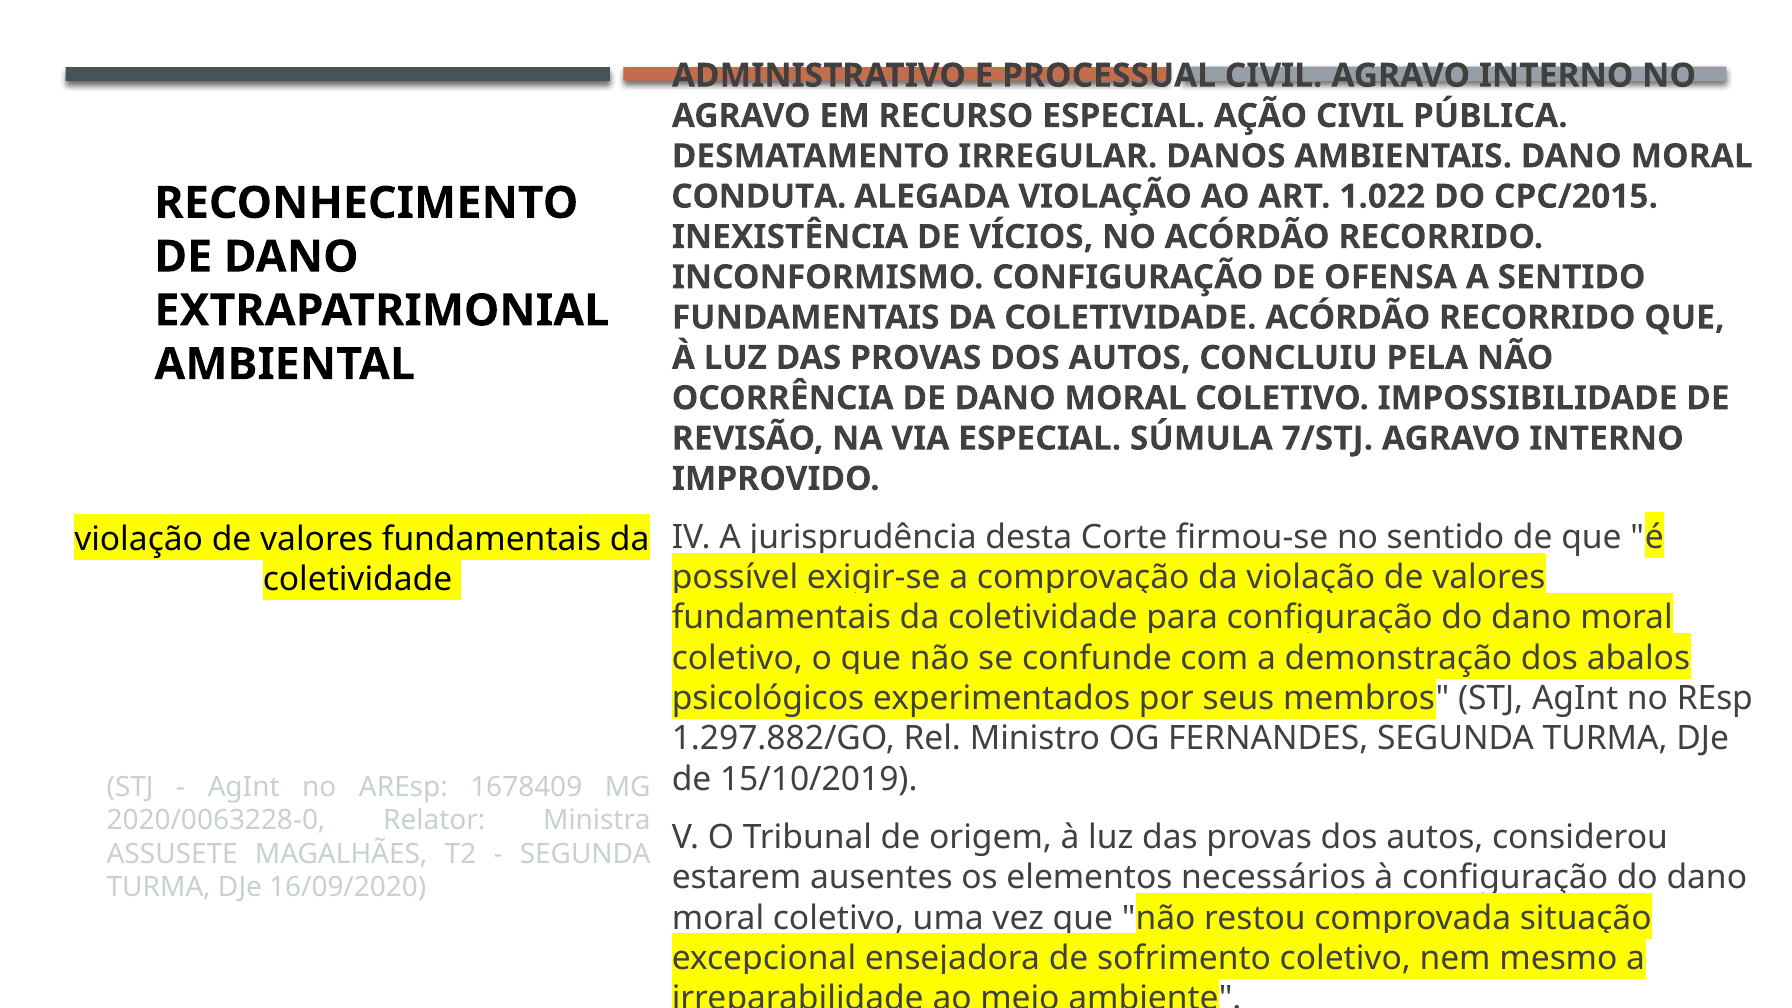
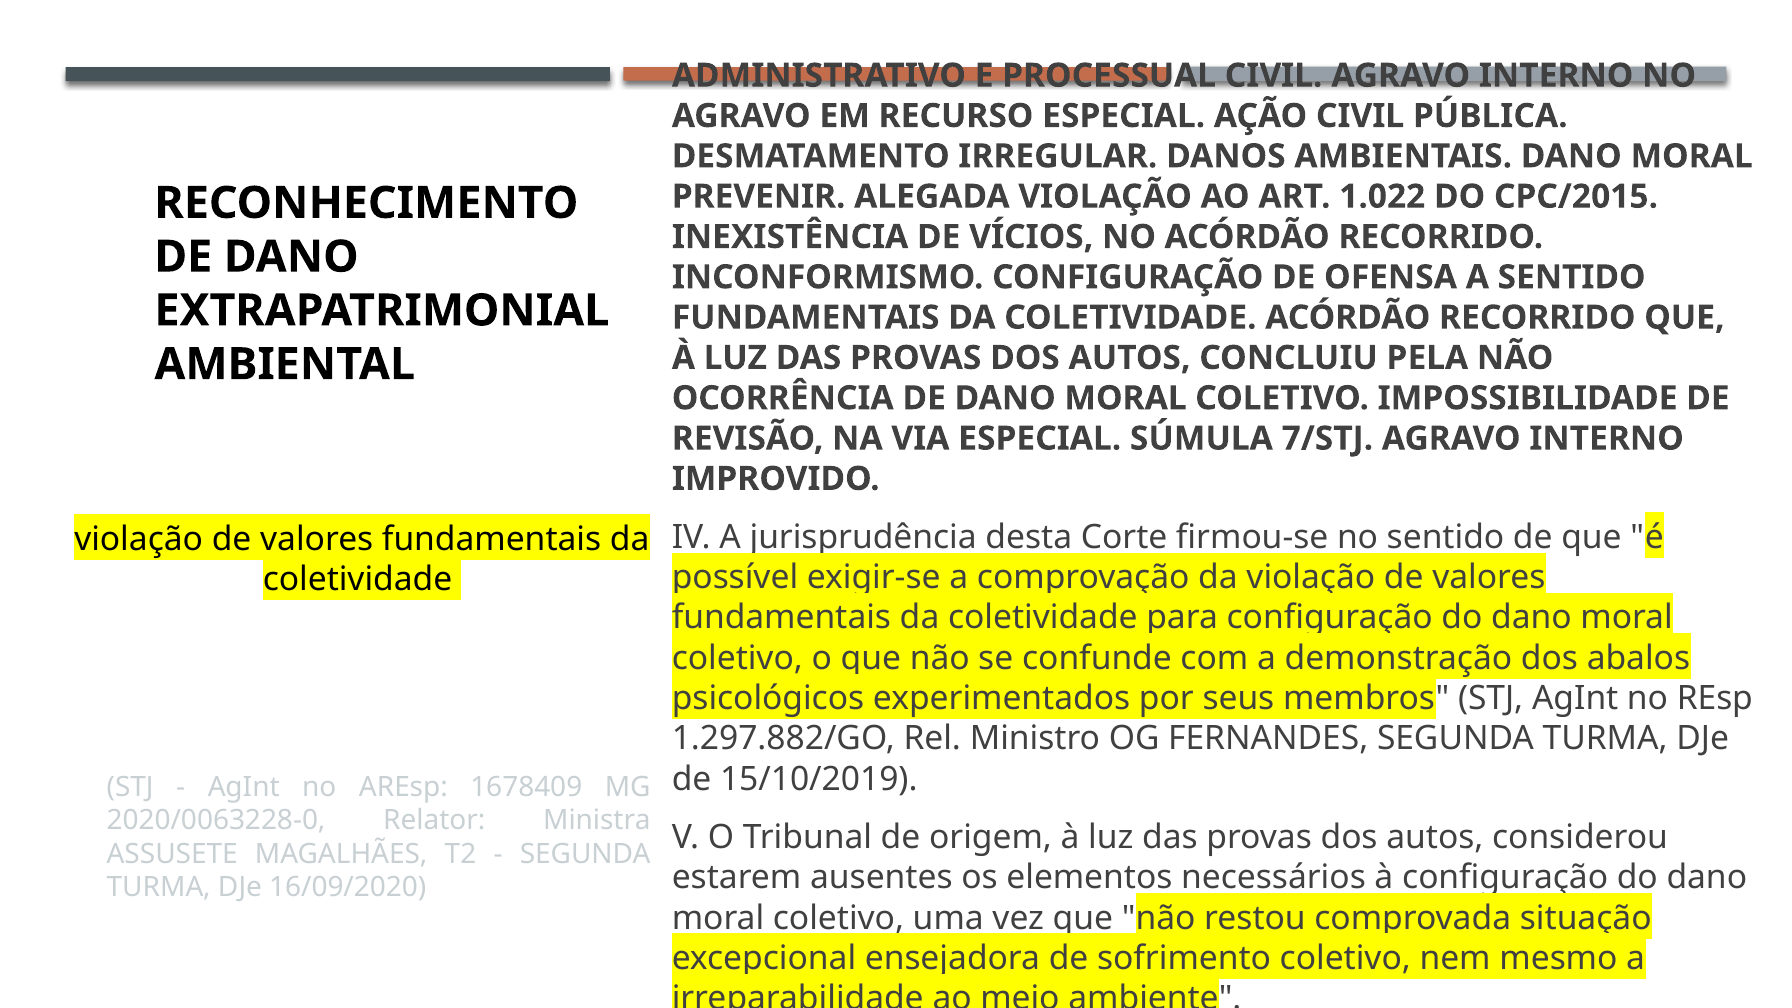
CONDUTA: CONDUTA -> PREVENIR
